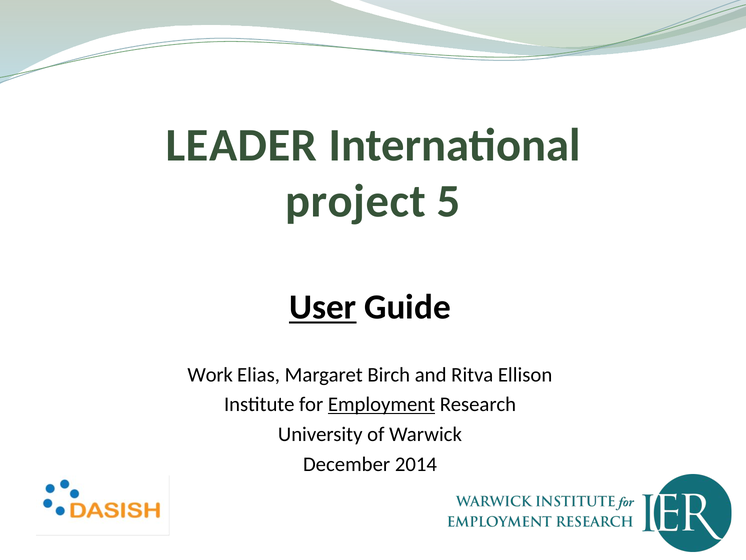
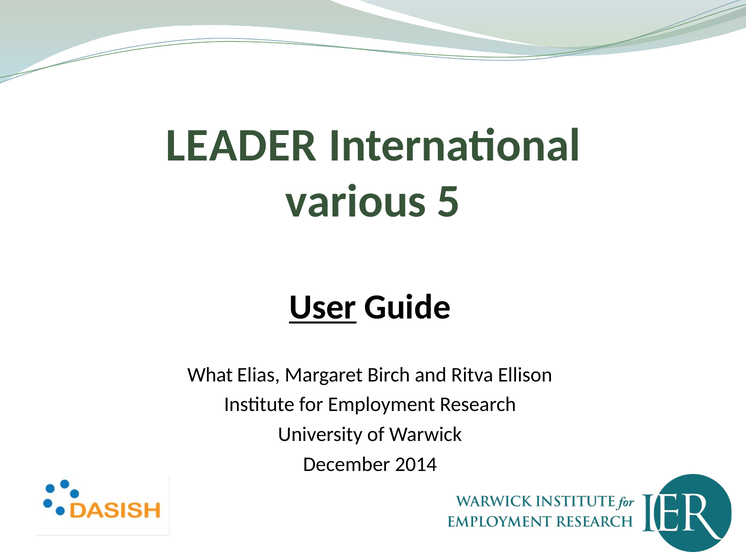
project: project -> various
Work: Work -> What
Employment underline: present -> none
